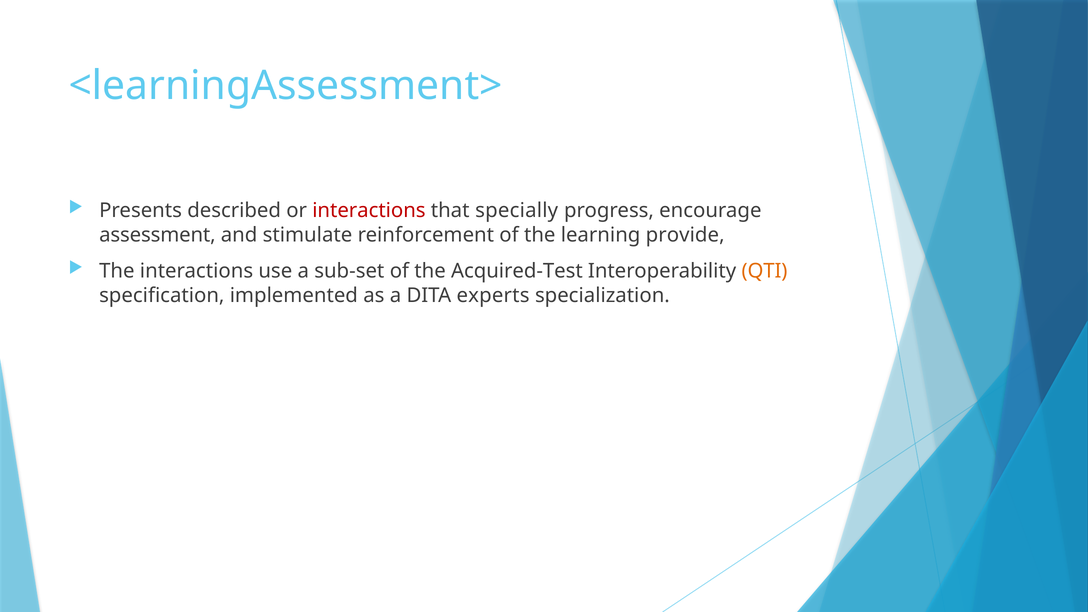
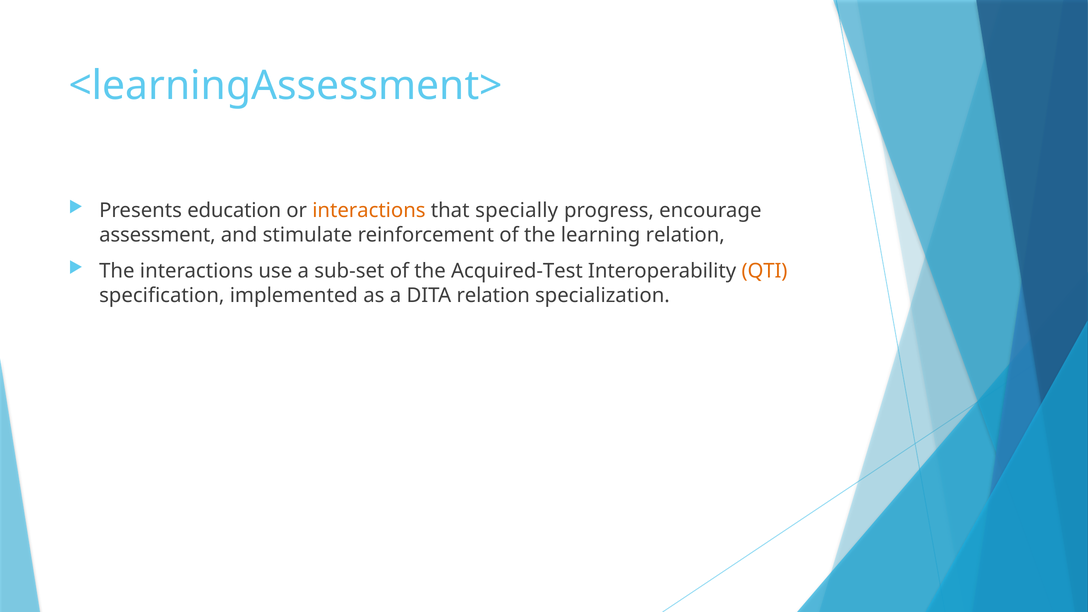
described: described -> education
interactions at (369, 211) colour: red -> orange
learning provide: provide -> relation
DITA experts: experts -> relation
